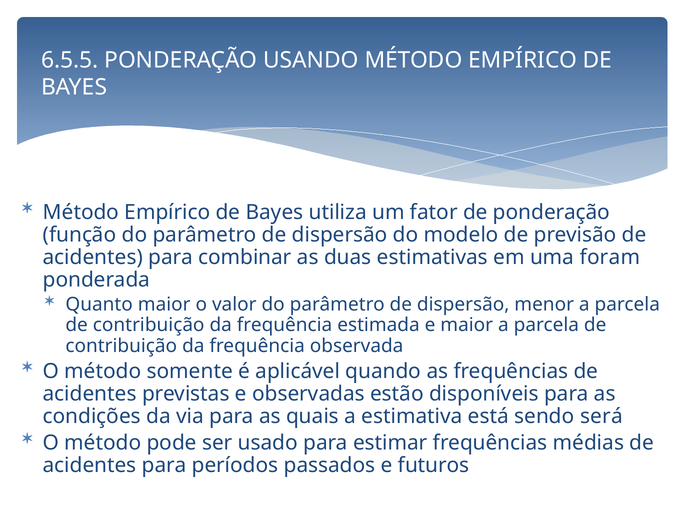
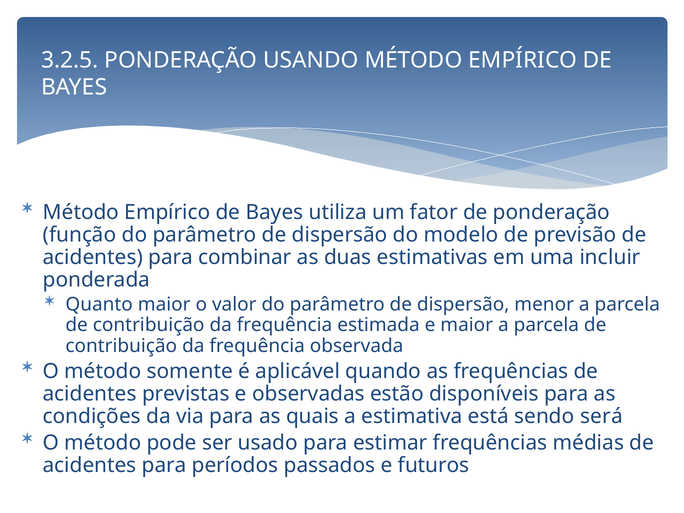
6.5.5: 6.5.5 -> 3.2.5
foram: foram -> incluir
